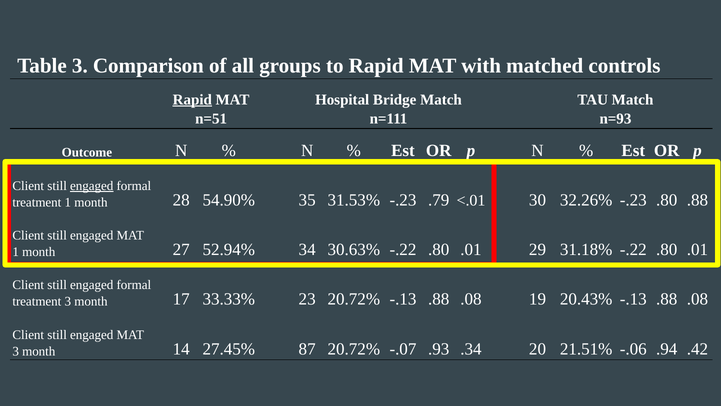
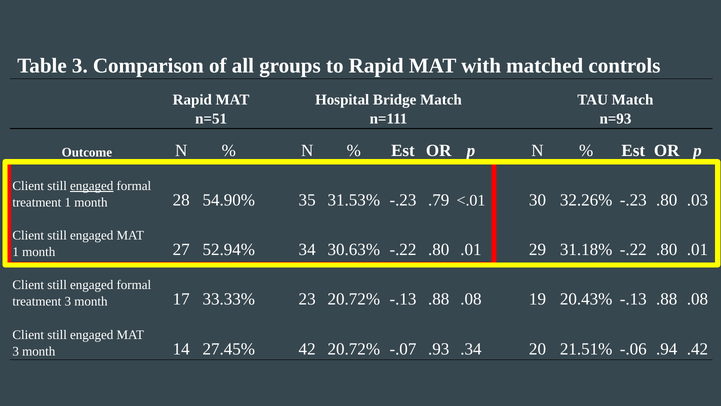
Rapid at (192, 100) underline: present -> none
.80 .88: .88 -> .03
87: 87 -> 42
